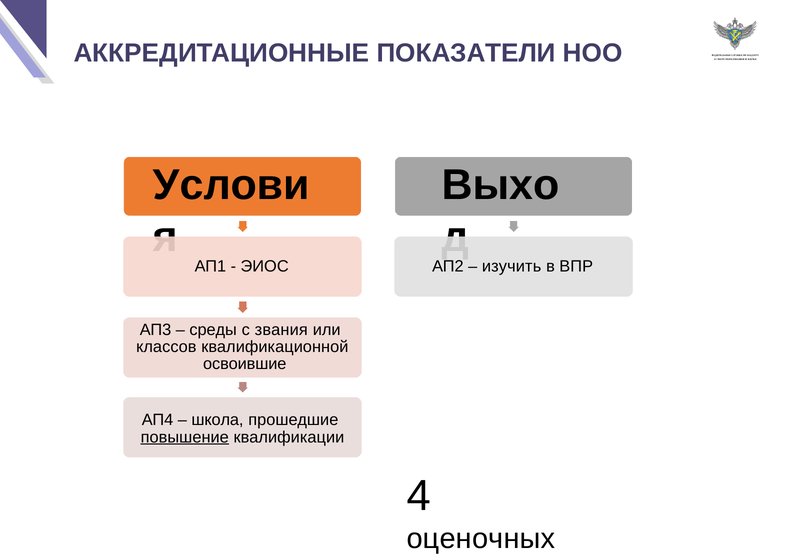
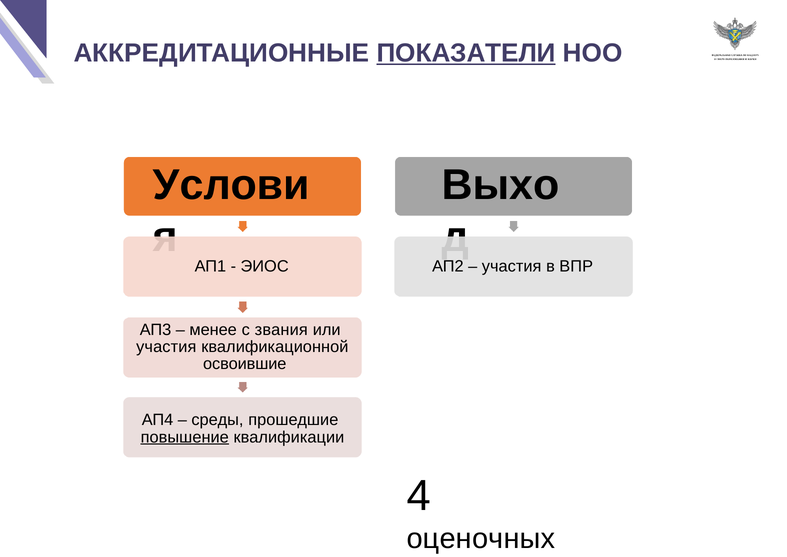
ПОКАЗАТЕЛИ underline: none -> present
изучить at (512, 266): изучить -> участия
среды: среды -> менее
классов at (166, 347): классов -> участия
школа: школа -> среды
